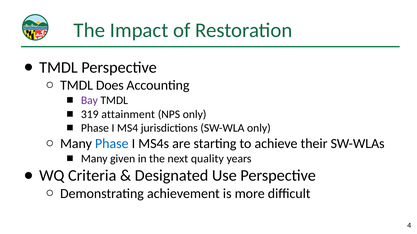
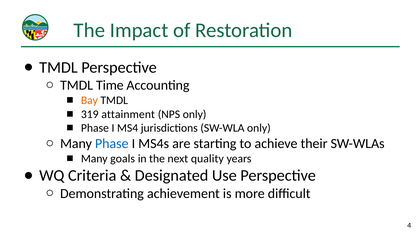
Does: Does -> Time
Bay colour: purple -> orange
given: given -> goals
